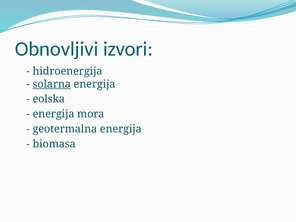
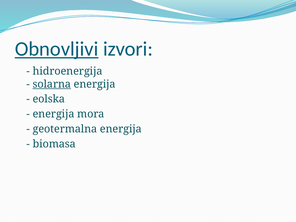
Obnovljivi underline: none -> present
